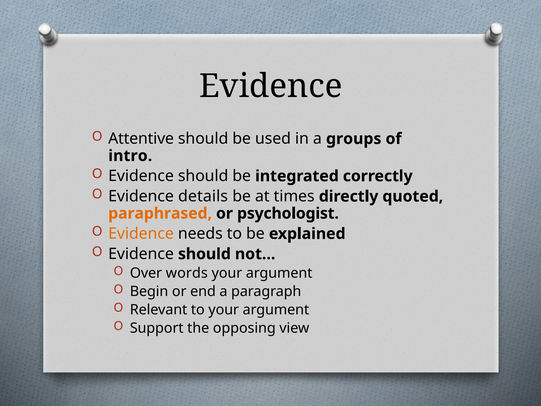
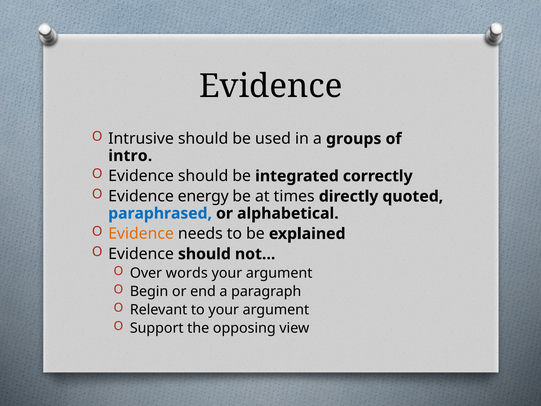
Attentive: Attentive -> Intrusive
details: details -> energy
paraphrased colour: orange -> blue
psychologist: psychologist -> alphabetical
